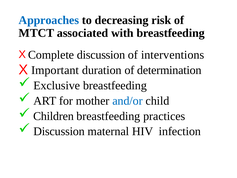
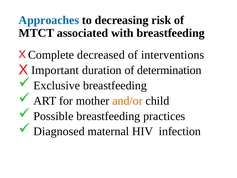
Complete discussion: discussion -> decreased
and/or colour: blue -> orange
Children: Children -> Possible
Discussion at (59, 131): Discussion -> Diagnosed
